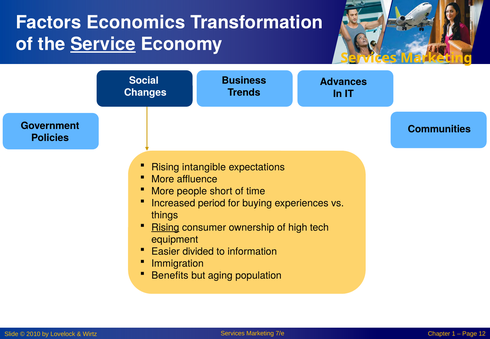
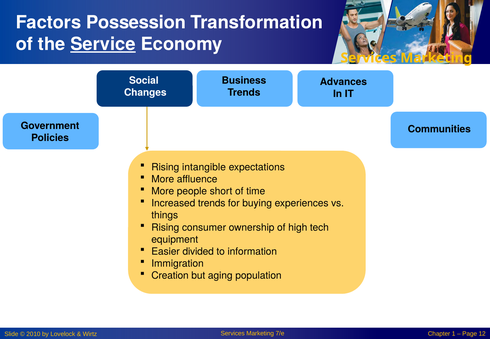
Economics: Economics -> Possession
Increased period: period -> trends
Rising at (165, 228) underline: present -> none
Benefits: Benefits -> Creation
